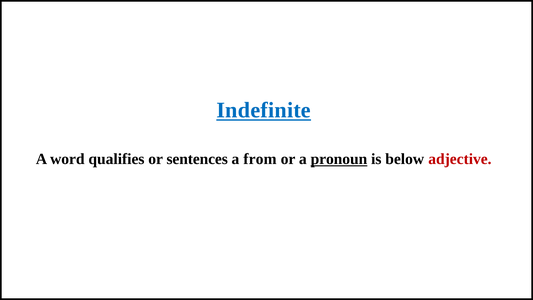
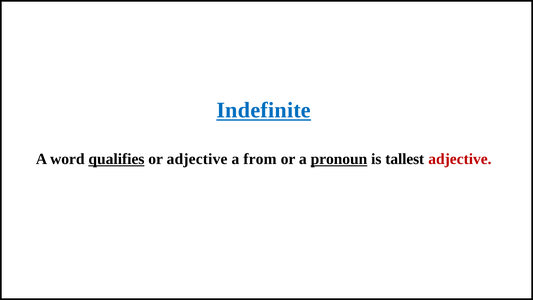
qualifies underline: none -> present
or sentences: sentences -> adjective
below: below -> tallest
